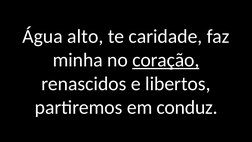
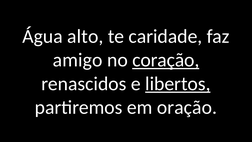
minha: minha -> amigo
libertos underline: none -> present
conduz: conduz -> oração
